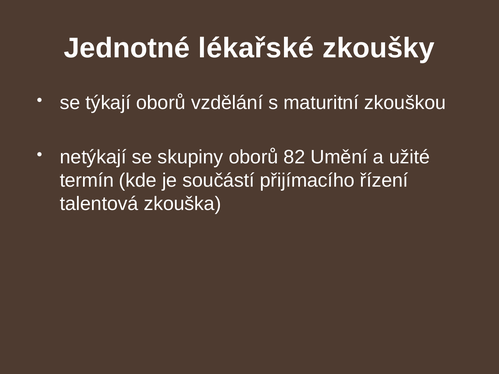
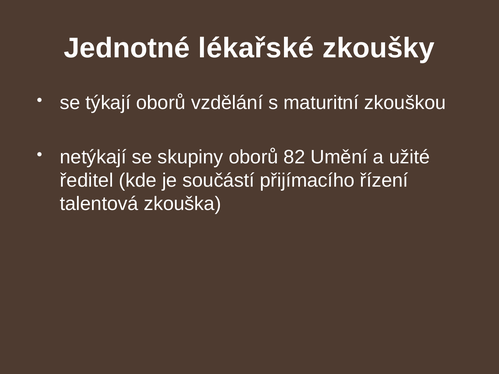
termín: termín -> ředitel
